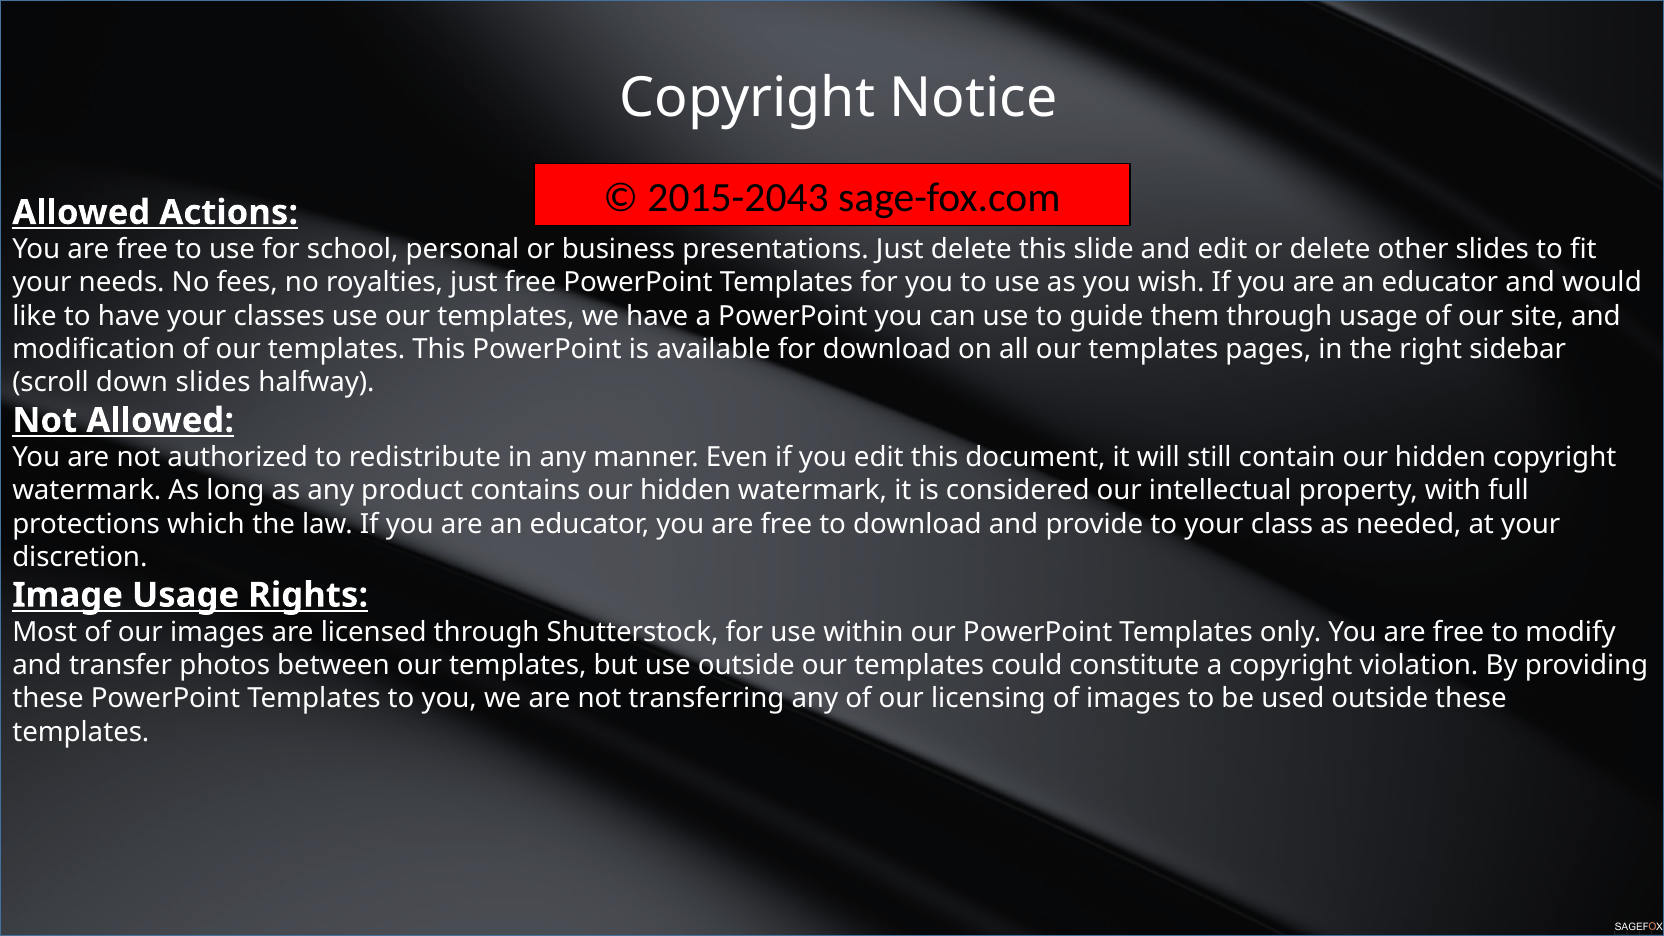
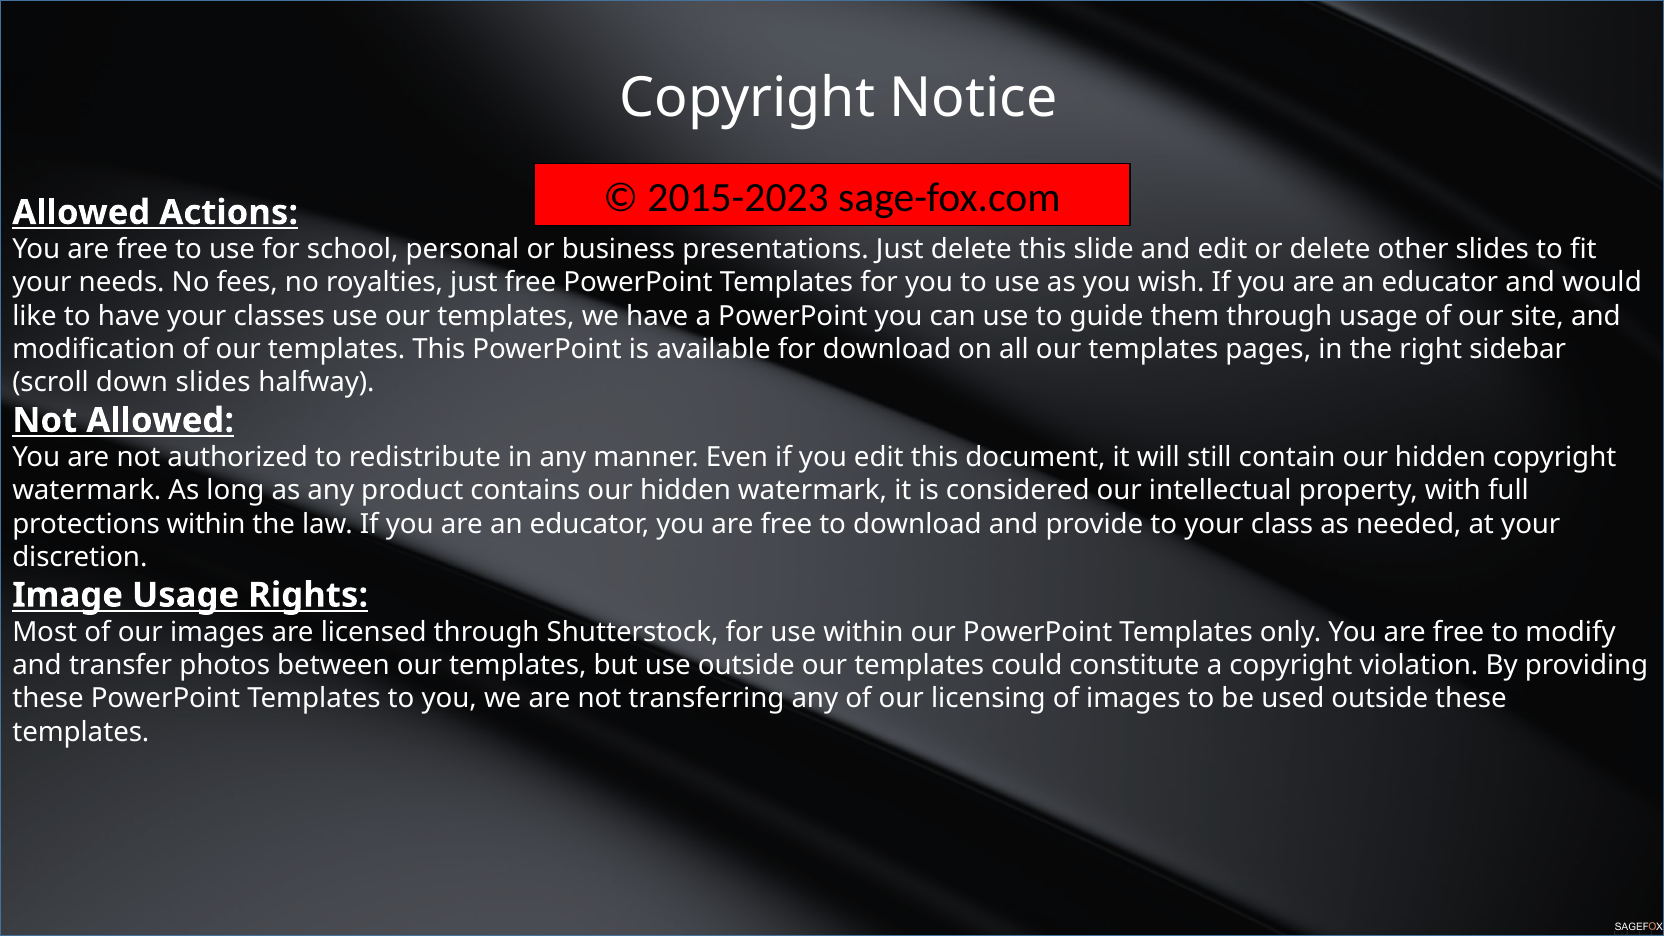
2015-2043: 2015-2043 -> 2015-2023
protections which: which -> within
